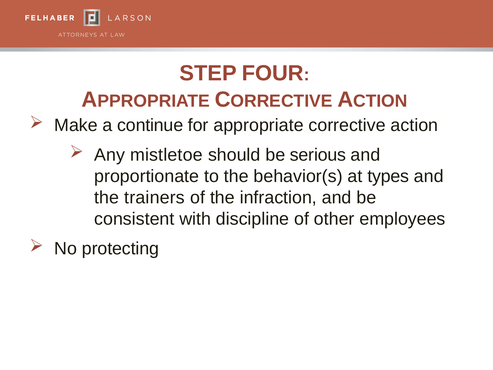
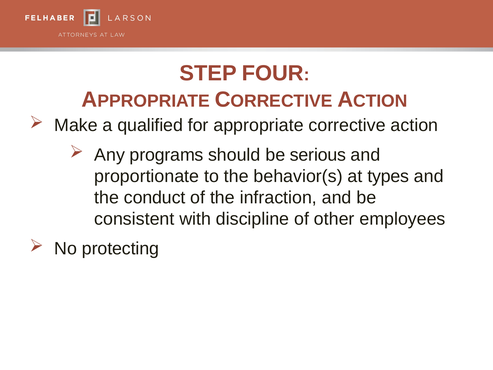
continue: continue -> qualified
mistletoe: mistletoe -> programs
trainers: trainers -> conduct
